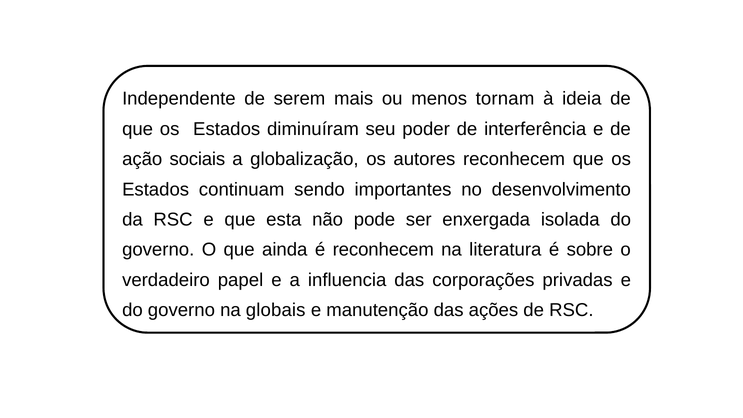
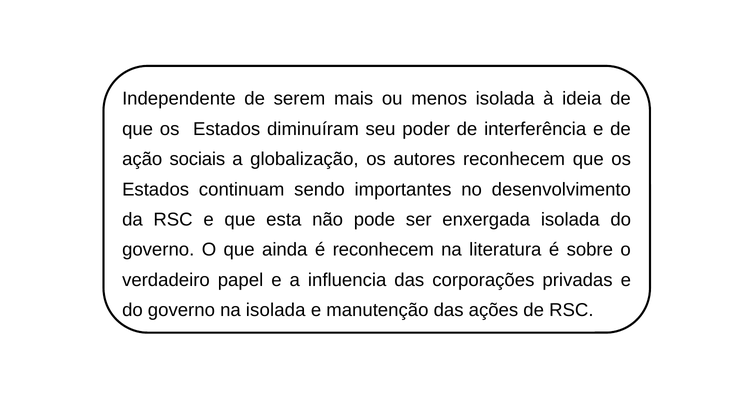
menos tornam: tornam -> isolada
na globais: globais -> isolada
